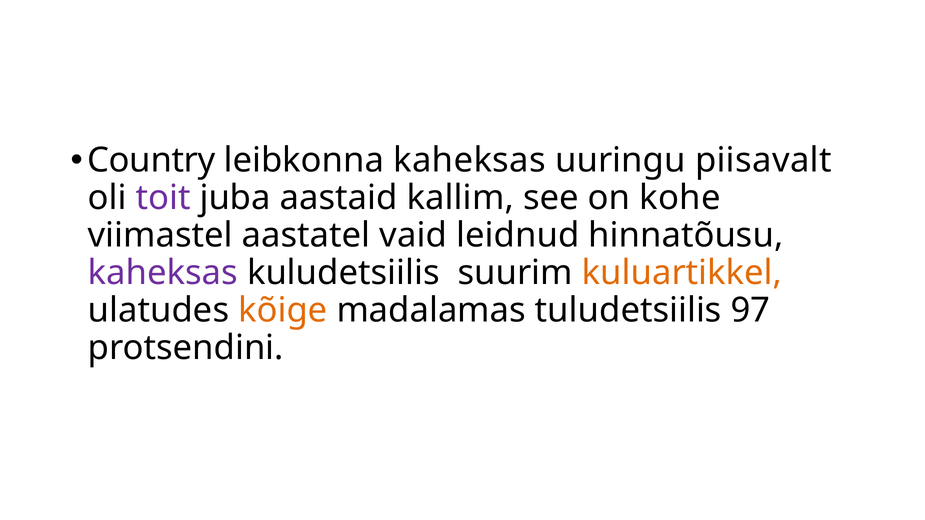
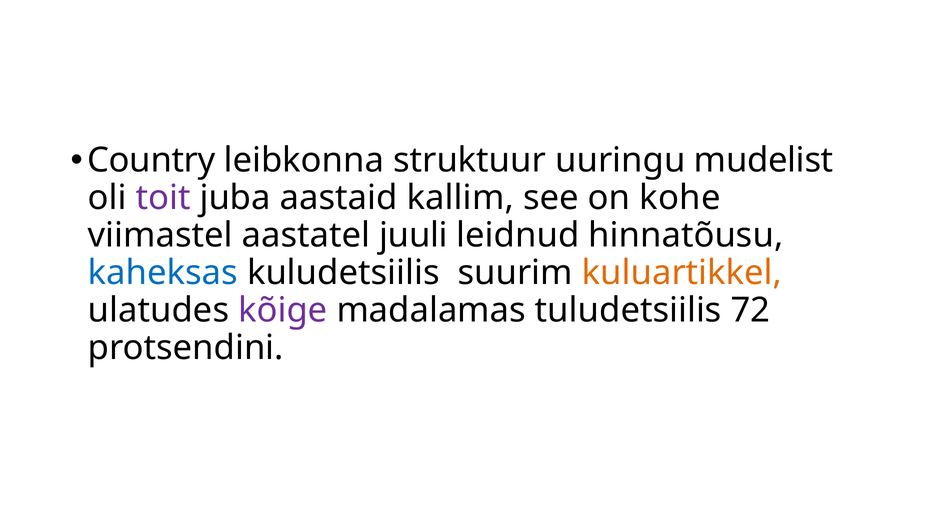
leibkonna kaheksas: kaheksas -> struktuur
piisavalt: piisavalt -> mudelist
vaid: vaid -> juuli
kaheksas at (163, 273) colour: purple -> blue
kõige colour: orange -> purple
97: 97 -> 72
